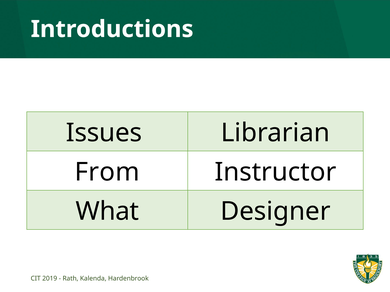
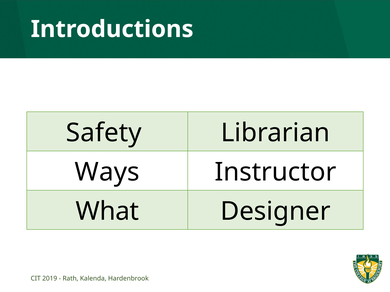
Issues: Issues -> Safety
From: From -> Ways
